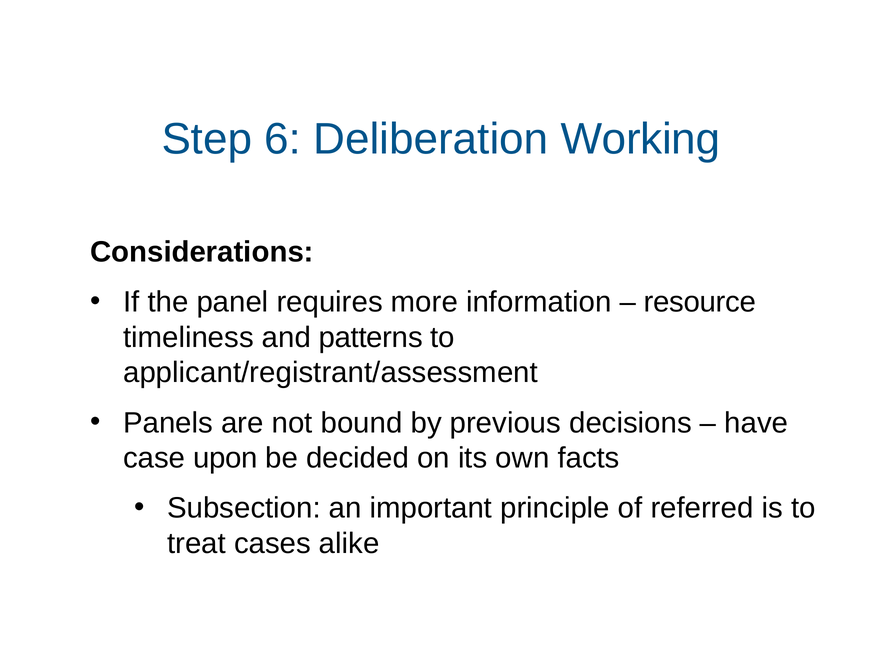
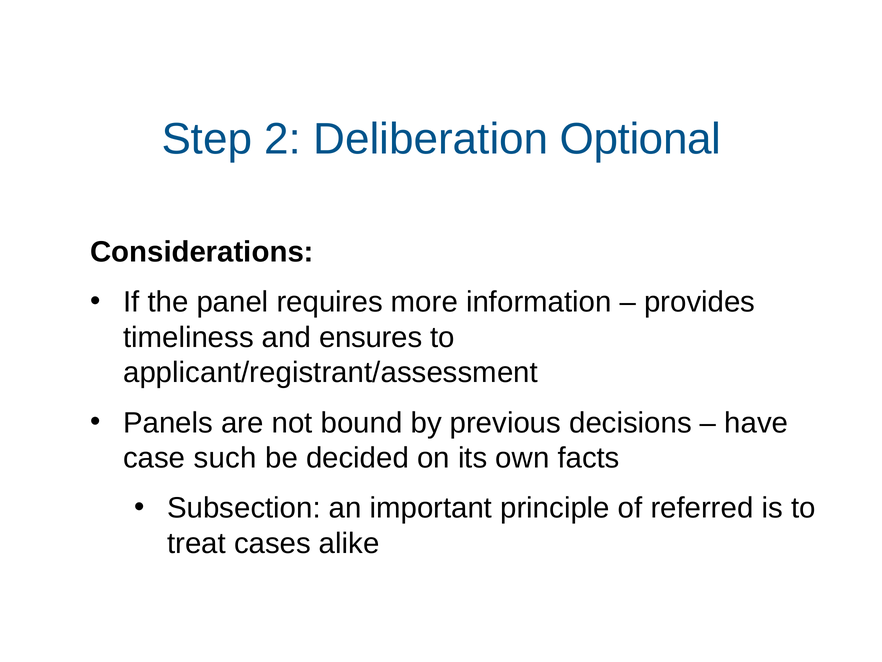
6: 6 -> 2
Working: Working -> Optional
resource: resource -> provides
patterns: patterns -> ensures
upon: upon -> such
